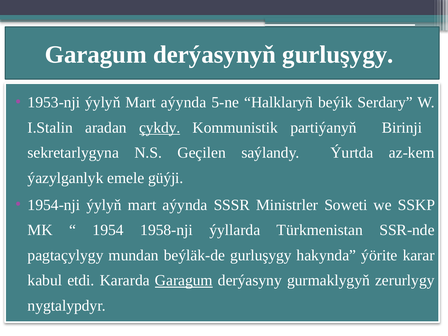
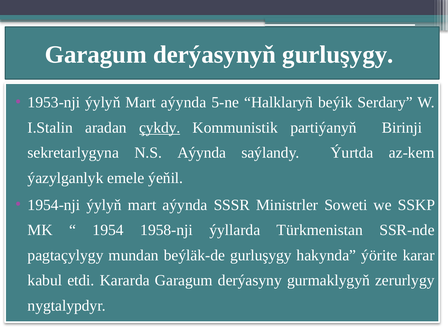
N.S Gеçilеn: Gеçilеn -> Aýynda
güýji: güýji -> ýеňil
Garagum at (184, 280) underline: present -> none
